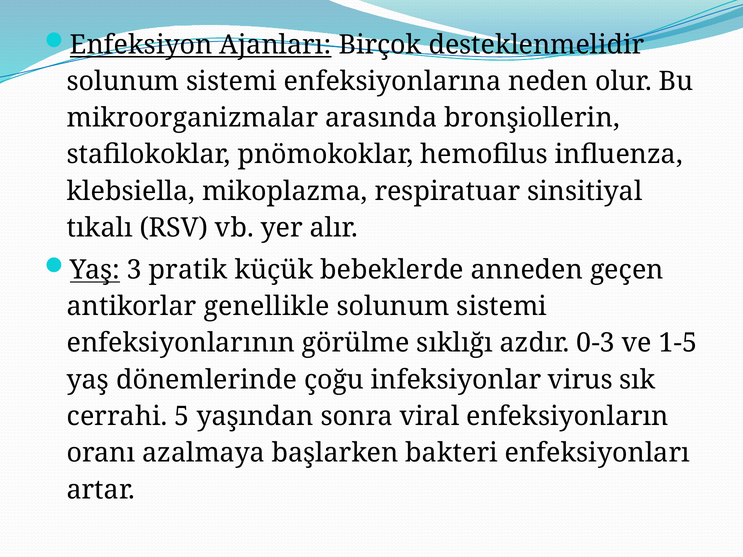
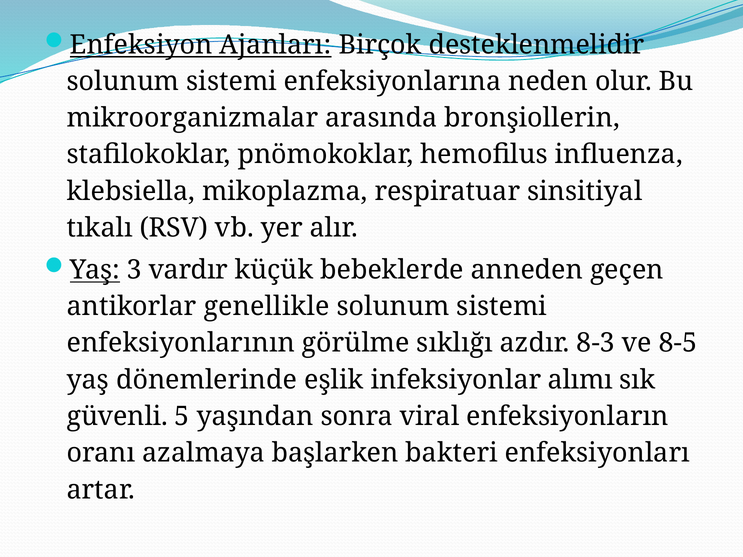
pratik: pratik -> vardır
0-3: 0-3 -> 8-3
1-5: 1-5 -> 8-5
çoğu: çoğu -> eşlik
virus: virus -> alımı
cerrahi: cerrahi -> güvenli
